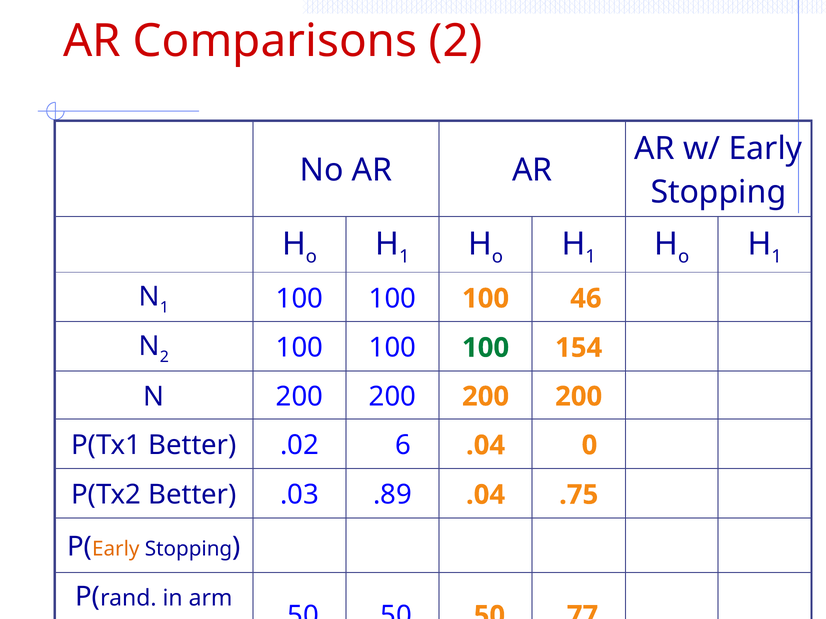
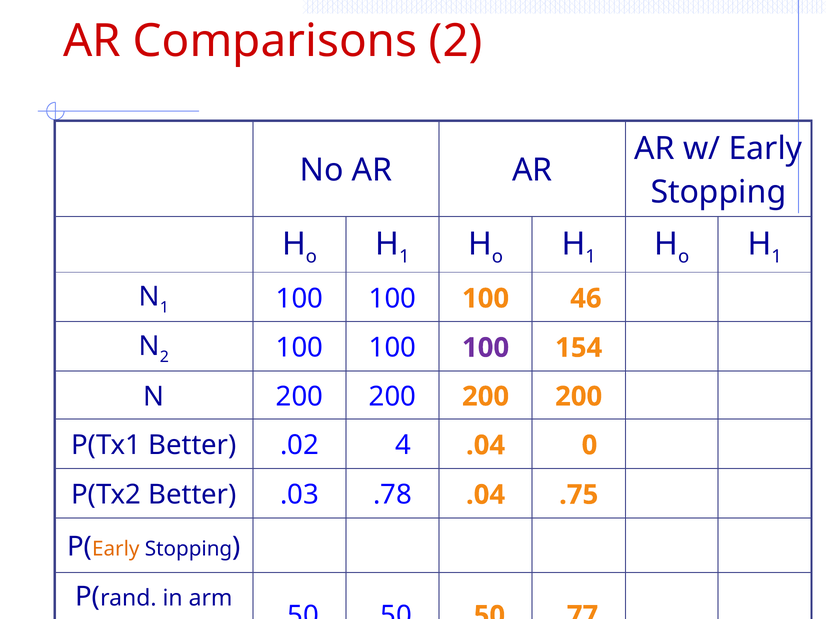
100 at (486, 348) colour: green -> purple
6: 6 -> 4
.89: .89 -> .78
